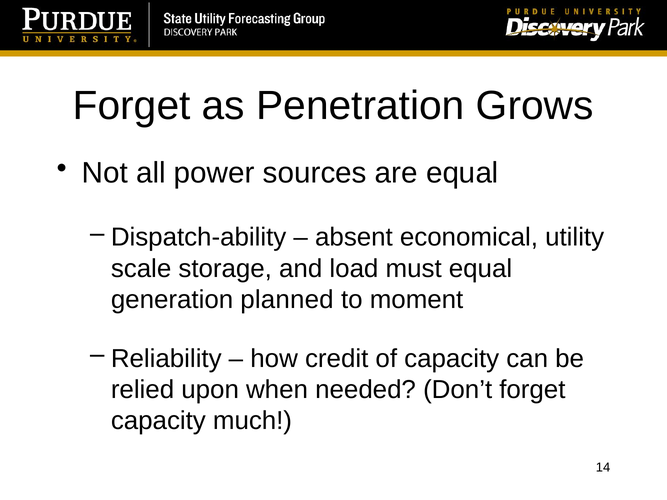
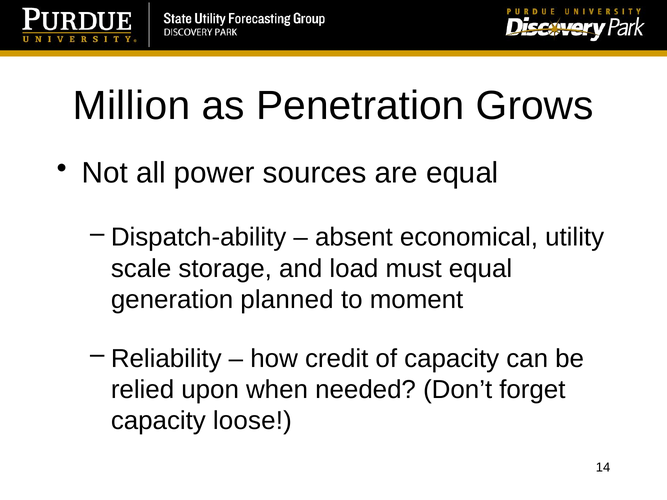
Forget at (132, 106): Forget -> Million
much: much -> loose
